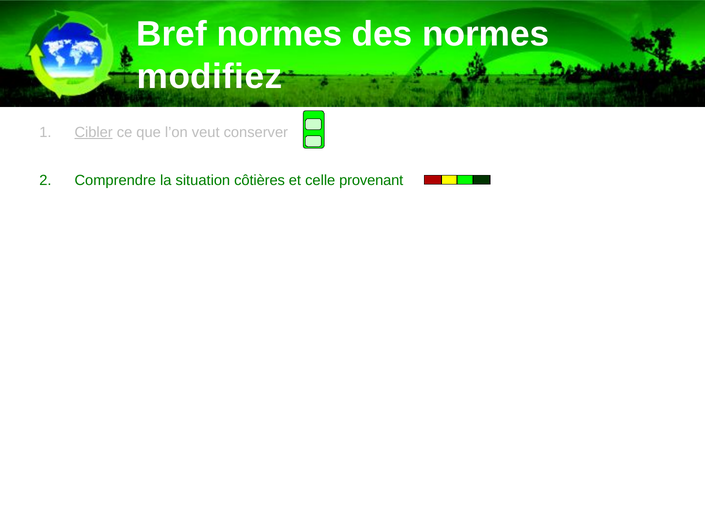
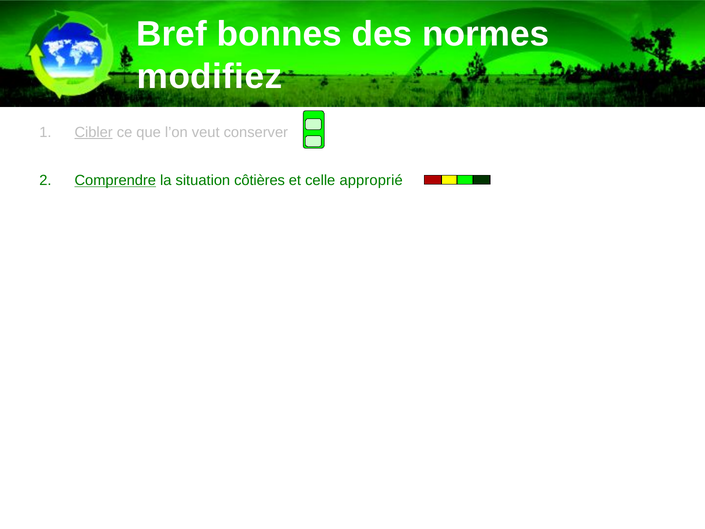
Bref normes: normes -> bonnes
Comprendre underline: none -> present
provenant: provenant -> approprié
